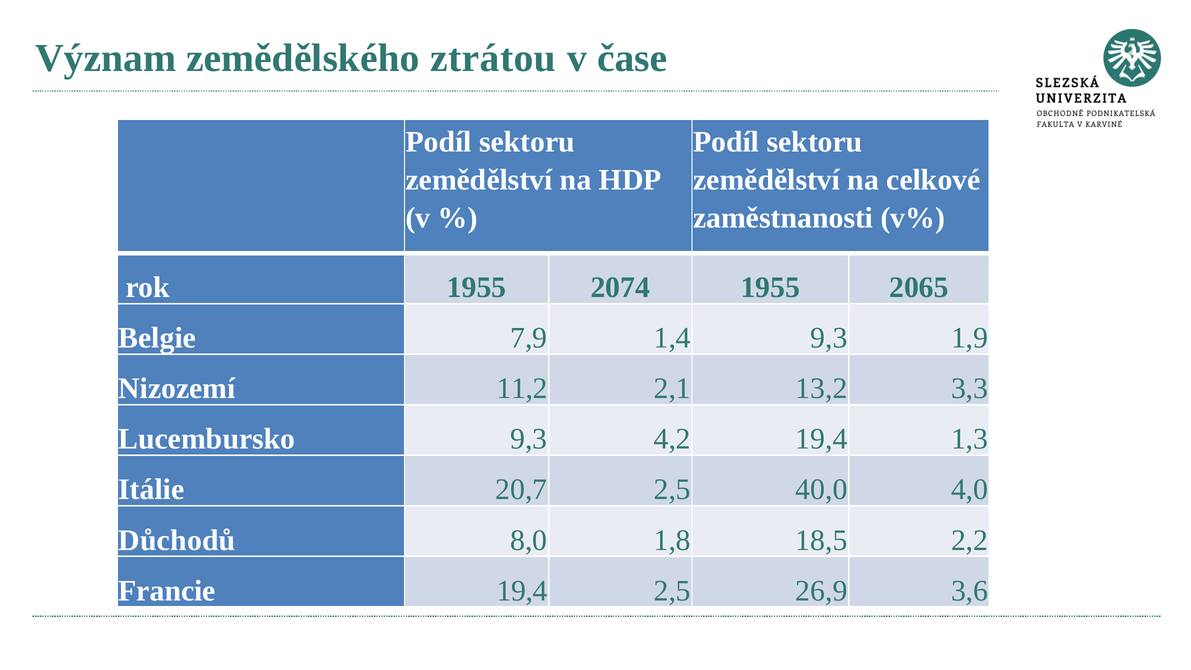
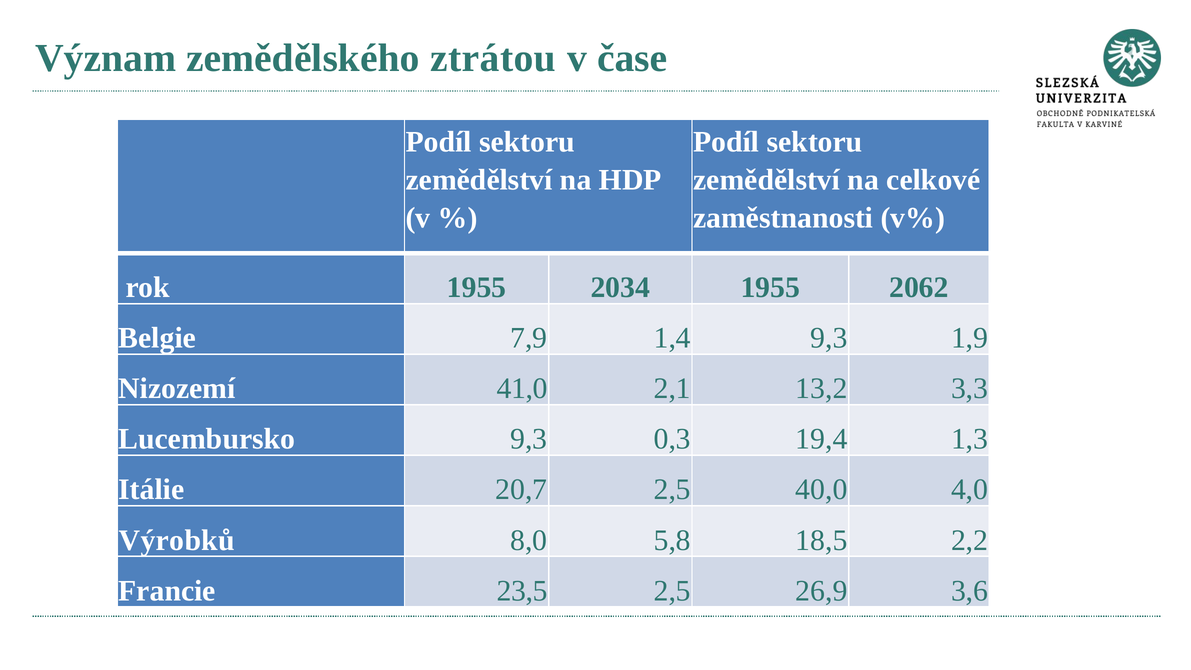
2074: 2074 -> 2034
2065: 2065 -> 2062
11,2: 11,2 -> 41,0
4,2: 4,2 -> 0,3
Důchodů: Důchodů -> Výrobků
1,8: 1,8 -> 5,8
Francie 19,4: 19,4 -> 23,5
